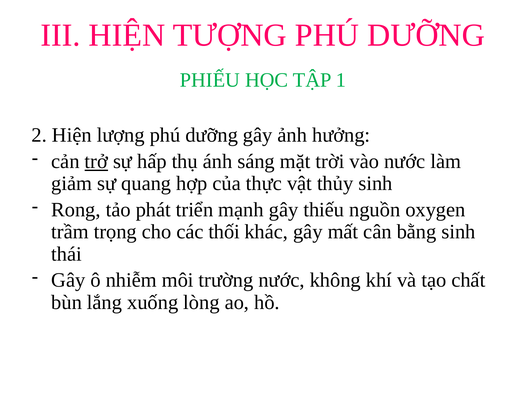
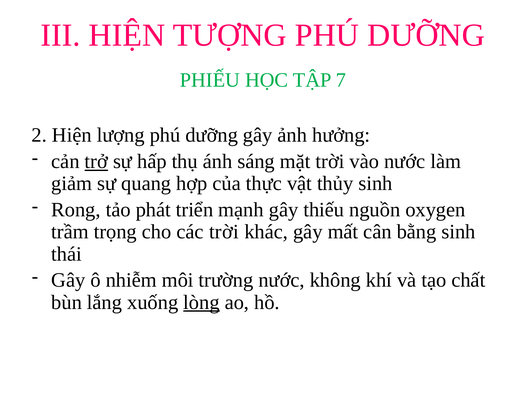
1: 1 -> 7
các thối: thối -> trời
lòng underline: none -> present
